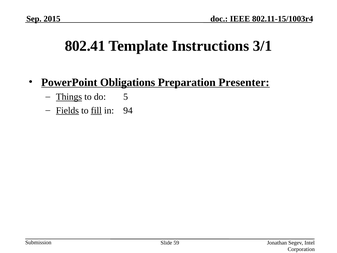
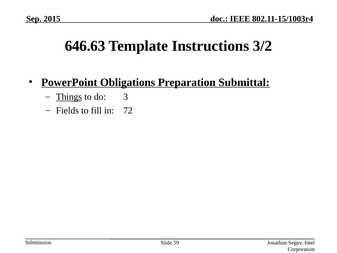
802.41: 802.41 -> 646.63
3/1: 3/1 -> 3/2
Presenter: Presenter -> Submittal
5: 5 -> 3
Fields underline: present -> none
fill underline: present -> none
94: 94 -> 72
